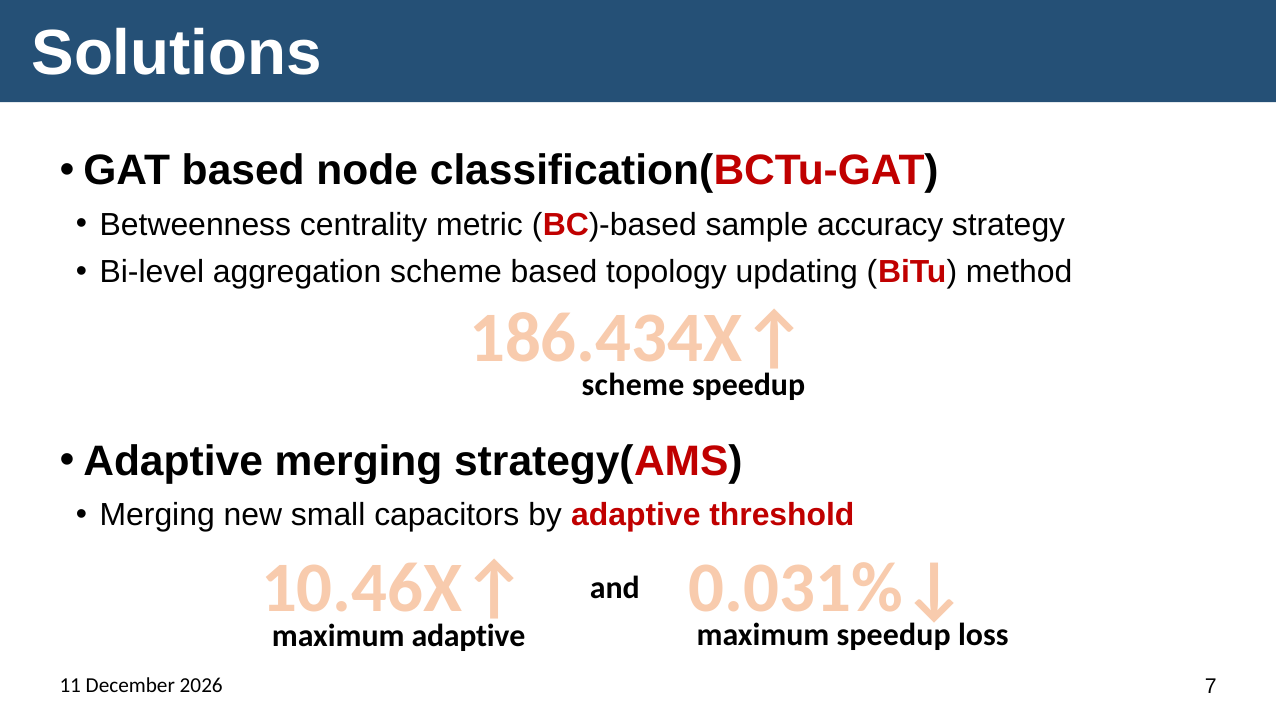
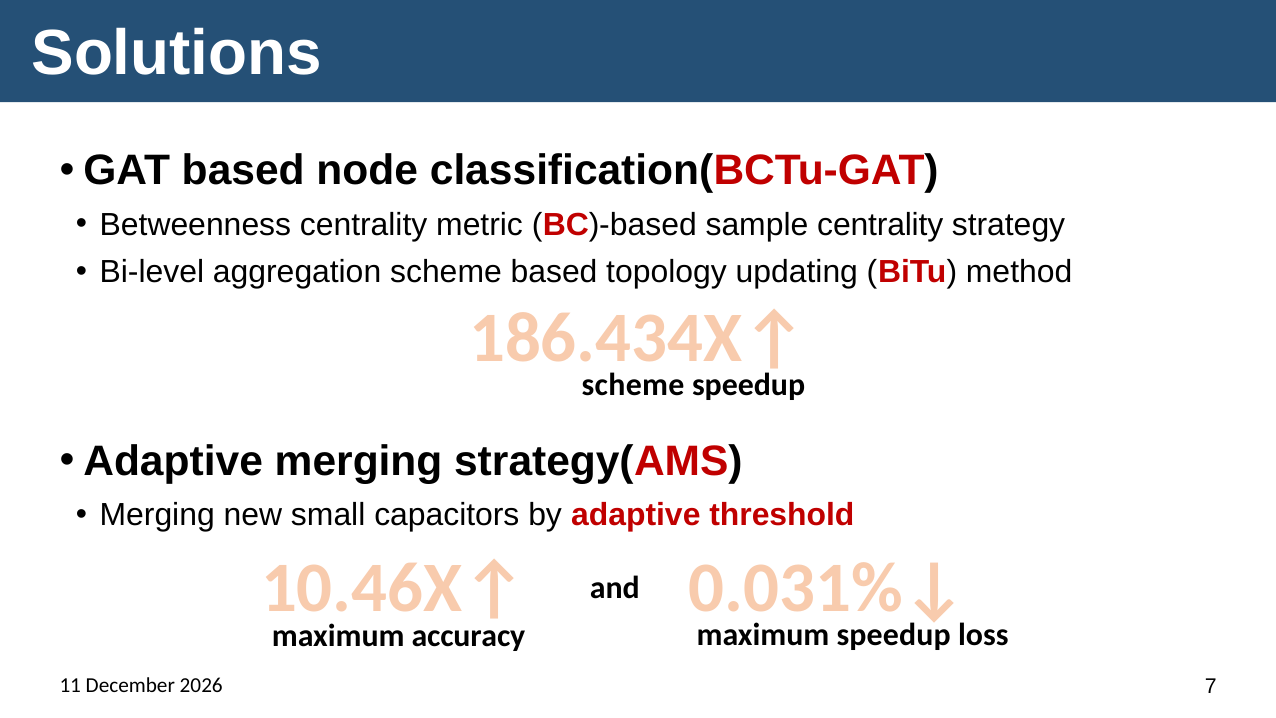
sample accuracy: accuracy -> centrality
maximum adaptive: adaptive -> accuracy
